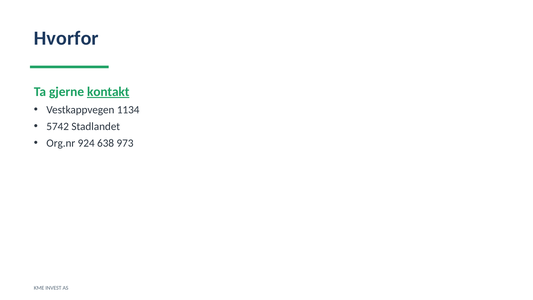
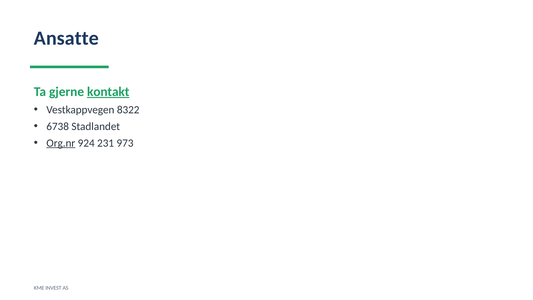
Hvorfor: Hvorfor -> Ansatte
1134: 1134 -> 8322
5742: 5742 -> 6738
Org.nr underline: none -> present
638: 638 -> 231
